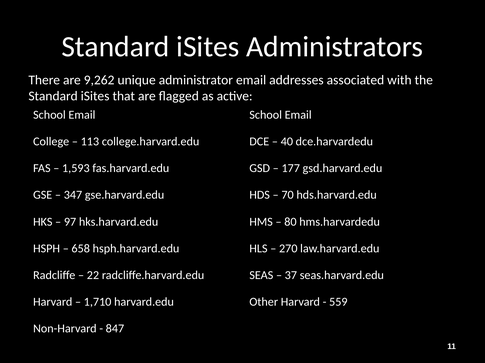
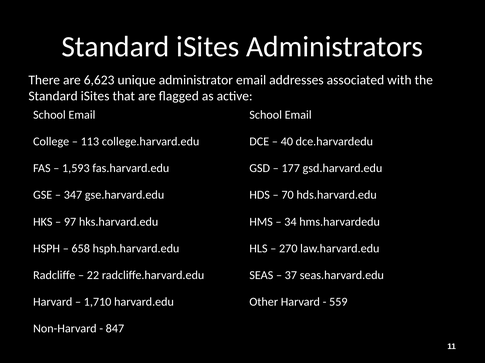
9,262: 9,262 -> 6,623
80: 80 -> 34
